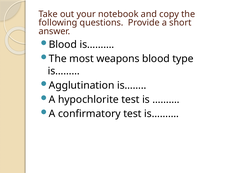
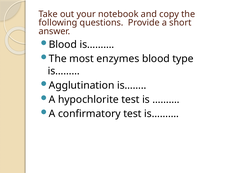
weapons: weapons -> enzymes
